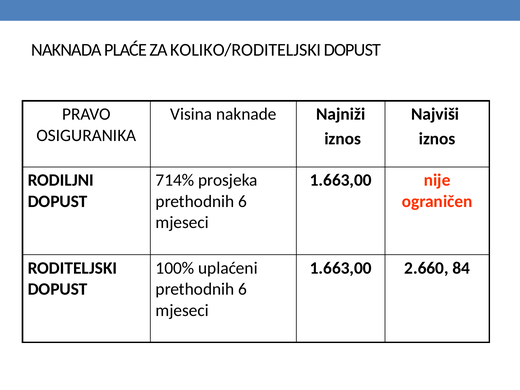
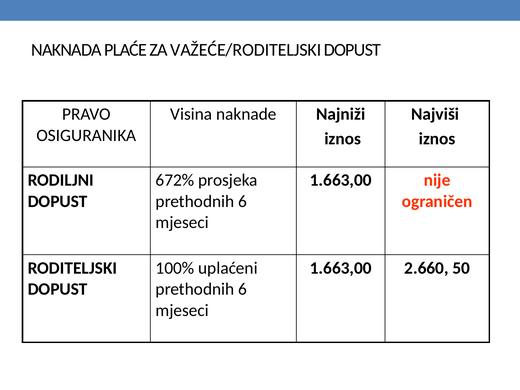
KOLIKO/RODITELJSKI: KOLIKO/RODITELJSKI -> VAŽEĆE/RODITELJSKI
714%: 714% -> 672%
84: 84 -> 50
